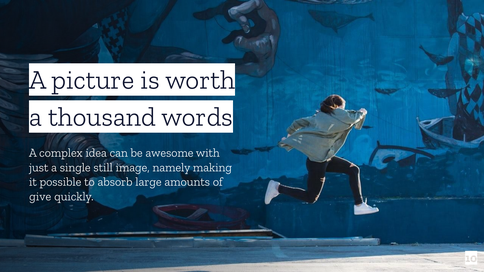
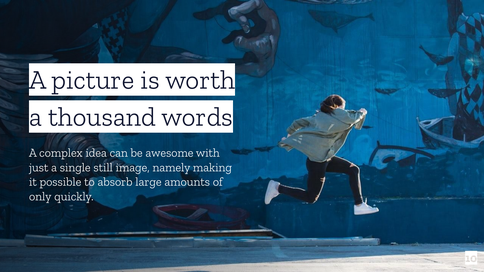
give: give -> only
